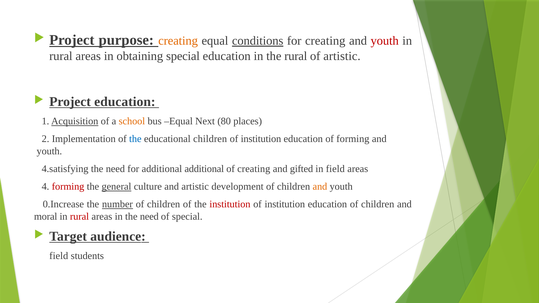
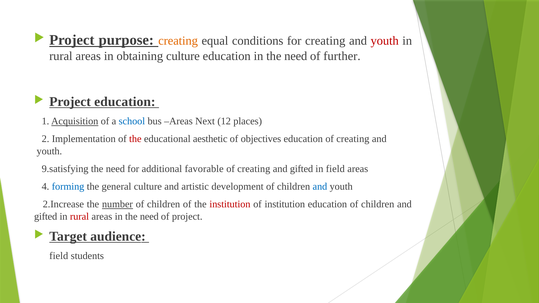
conditions underline: present -> none
obtaining special: special -> culture
education in the rural: rural -> need
of artistic: artistic -> further
school colour: orange -> blue
bus Equal: Equal -> Areas
80: 80 -> 12
the at (135, 139) colour: blue -> red
educational children: children -> aesthetic
institution at (261, 139): institution -> objectives
education of forming: forming -> creating
4.satisfying: 4.satisfying -> 9.satisfying
additional additional: additional -> favorable
forming at (68, 187) colour: red -> blue
general underline: present -> none
and at (320, 187) colour: orange -> blue
0.Increase: 0.Increase -> 2.Increase
moral at (46, 217): moral -> gifted
of special: special -> project
